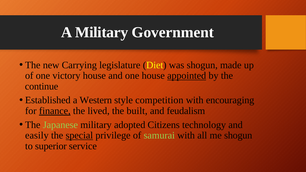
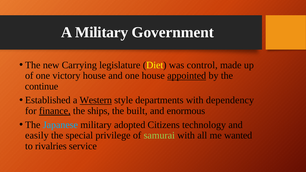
was shogun: shogun -> control
Western underline: none -> present
competition: competition -> departments
encouraging: encouraging -> dependency
lived: lived -> ships
feudalism: feudalism -> enormous
Japanese colour: light green -> light blue
special underline: present -> none
me shogun: shogun -> wanted
superior: superior -> rivalries
